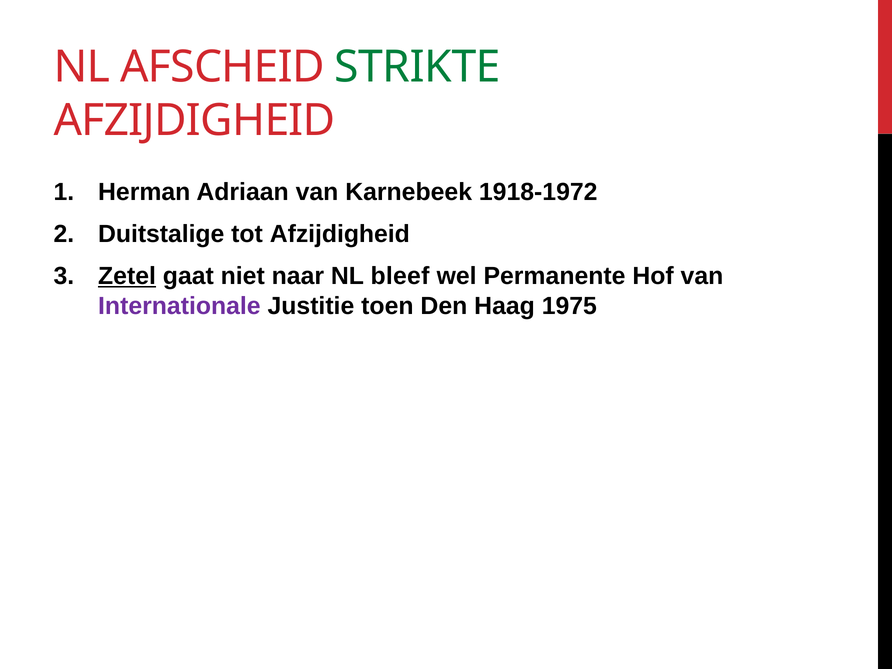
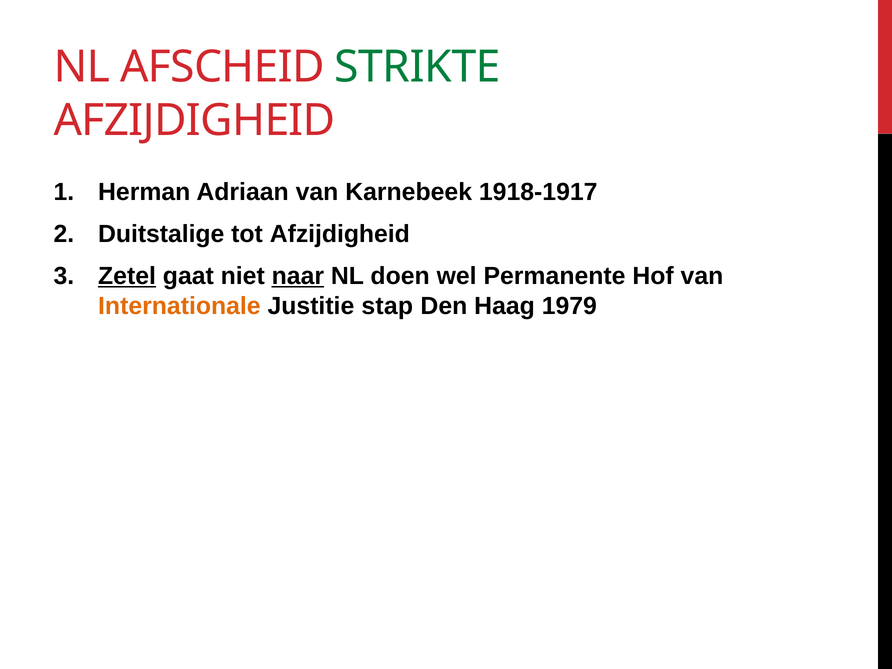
1918-1972: 1918-1972 -> 1918-1917
naar underline: none -> present
bleef: bleef -> doen
Internationale colour: purple -> orange
toen: toen -> stap
1975: 1975 -> 1979
